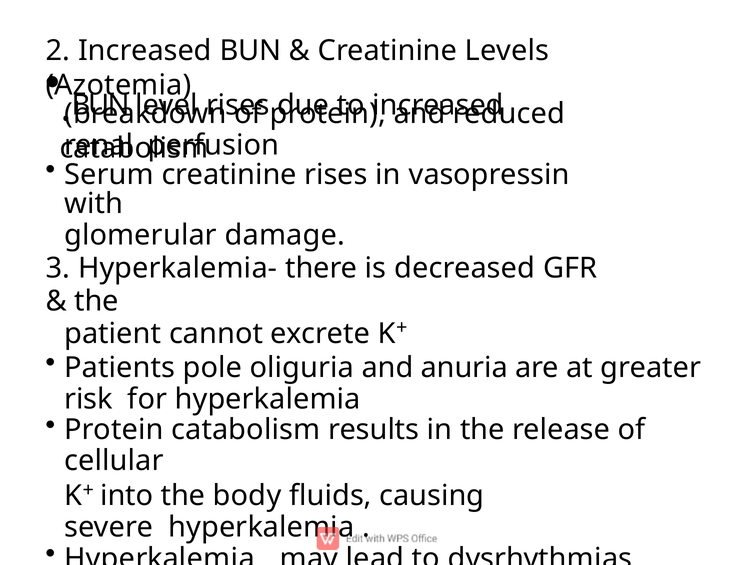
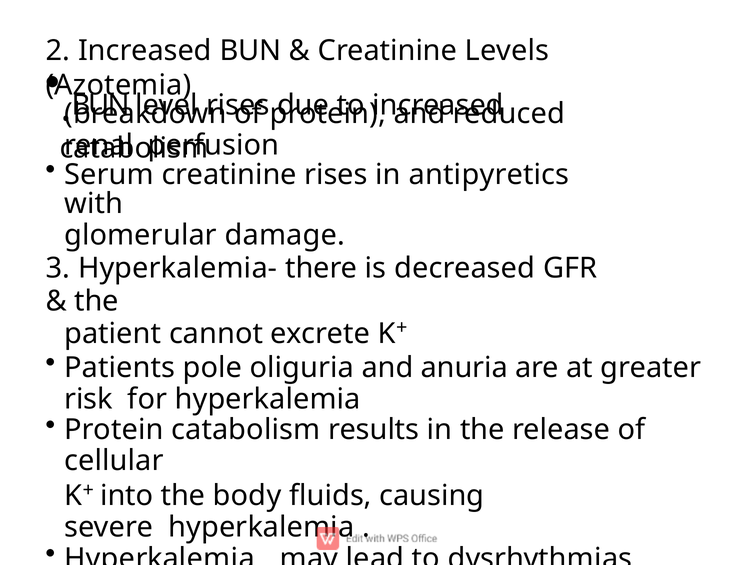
vasopressin: vasopressin -> antipyretics
